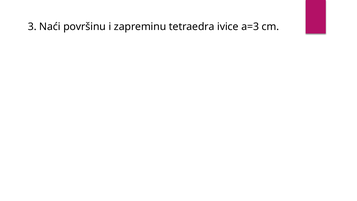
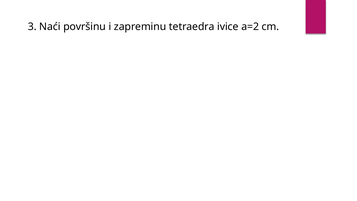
a=3: a=3 -> a=2
